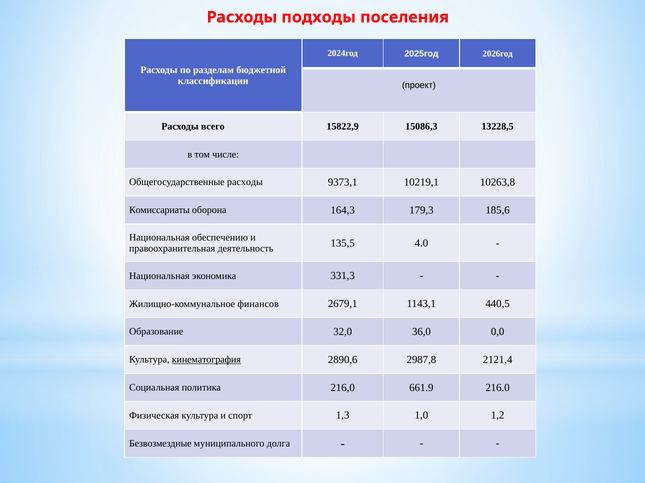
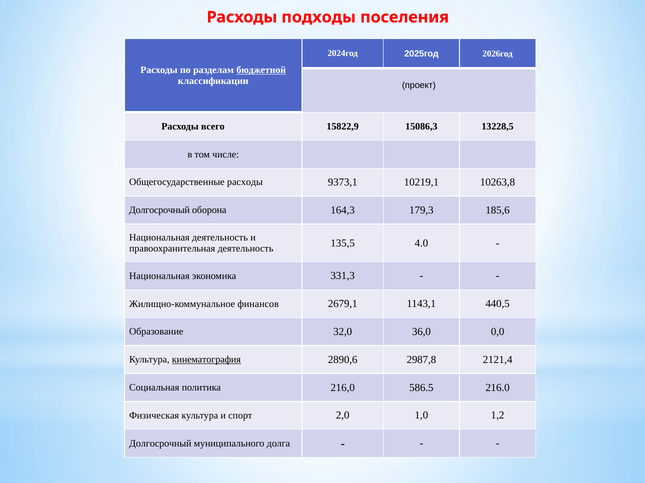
бюджетной underline: none -> present
Комиссариаты at (159, 210): Комиссариаты -> Долгосрочный
Национальная обеспечению: обеспечению -> деятельность
661.9: 661.9 -> 586.5
1,3: 1,3 -> 2,0
Безвозмездные at (160, 444): Безвозмездные -> Долгосрочный
